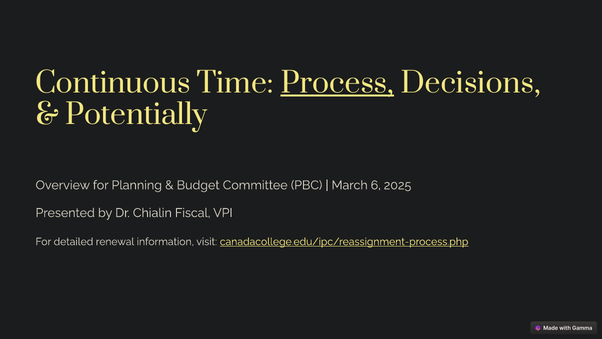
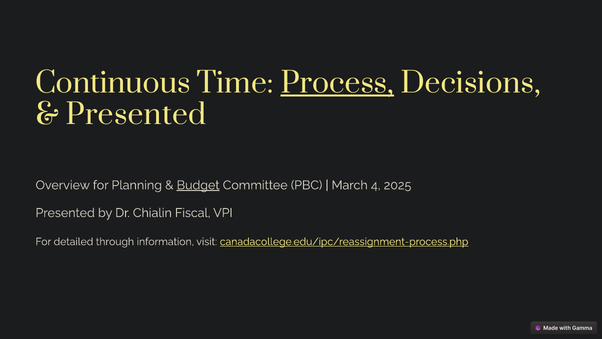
Potentially at (136, 115): Potentially -> Presented
Budget underline: none -> present
6: 6 -> 4
renewal: renewal -> through
